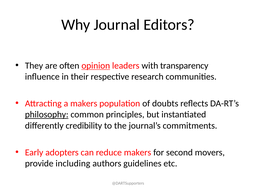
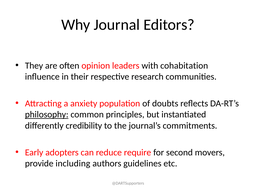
opinion underline: present -> none
transparency: transparency -> cohabitation
a makers: makers -> anxiety
reduce makers: makers -> require
